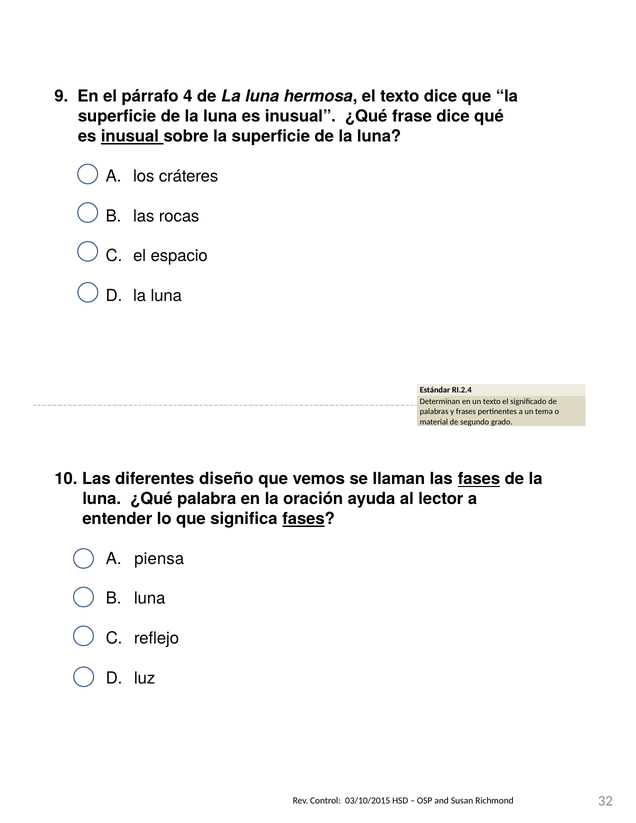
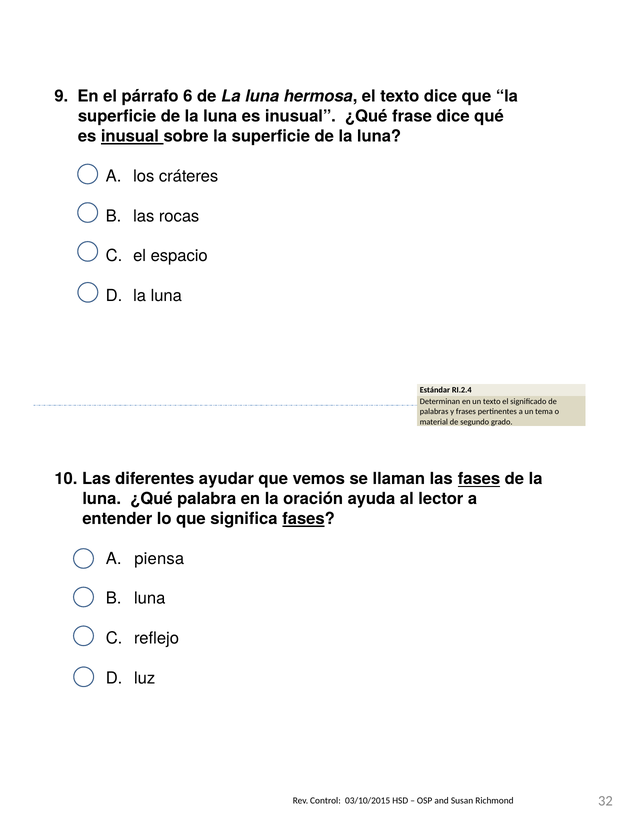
4: 4 -> 6
diseño: diseño -> ayudar
